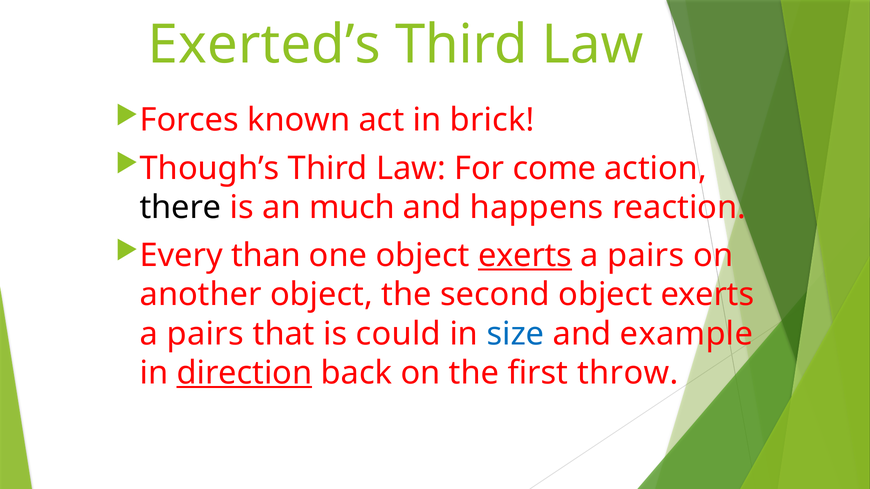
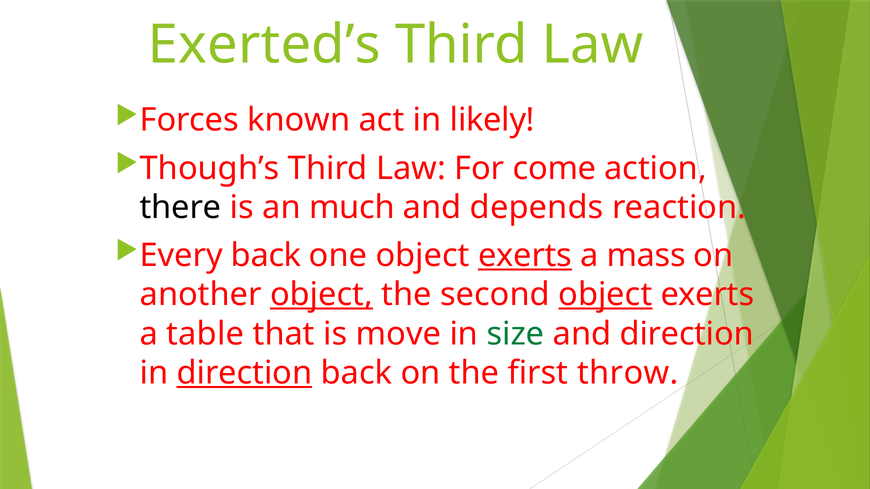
brick: brick -> likely
happens: happens -> depends
Every than: than -> back
pairs at (646, 256): pairs -> mass
object at (322, 295) underline: none -> present
object at (605, 295) underline: none -> present
pairs at (205, 334): pairs -> table
could: could -> move
size colour: blue -> green
and example: example -> direction
